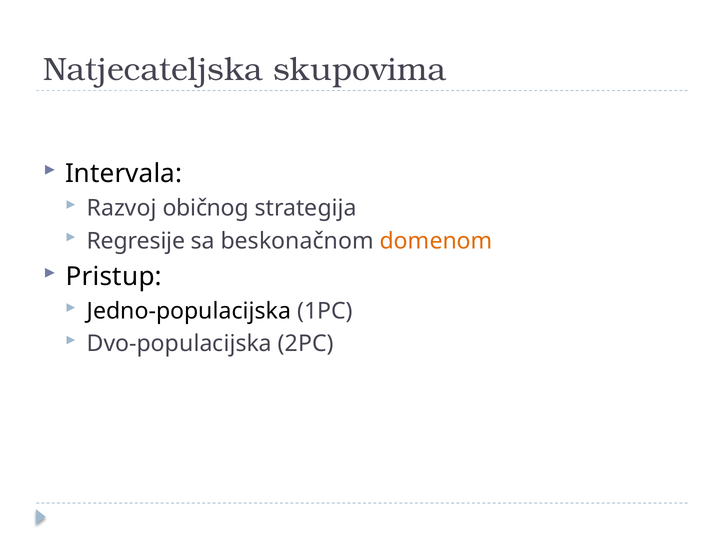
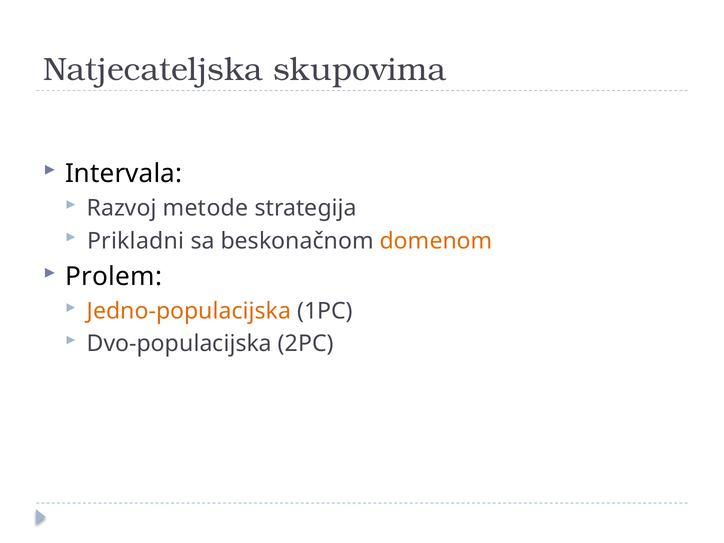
običnog: običnog -> metode
Regresije: Regresije -> Prikladni
Pristup: Pristup -> Prolem
Jedno-populacijska colour: black -> orange
